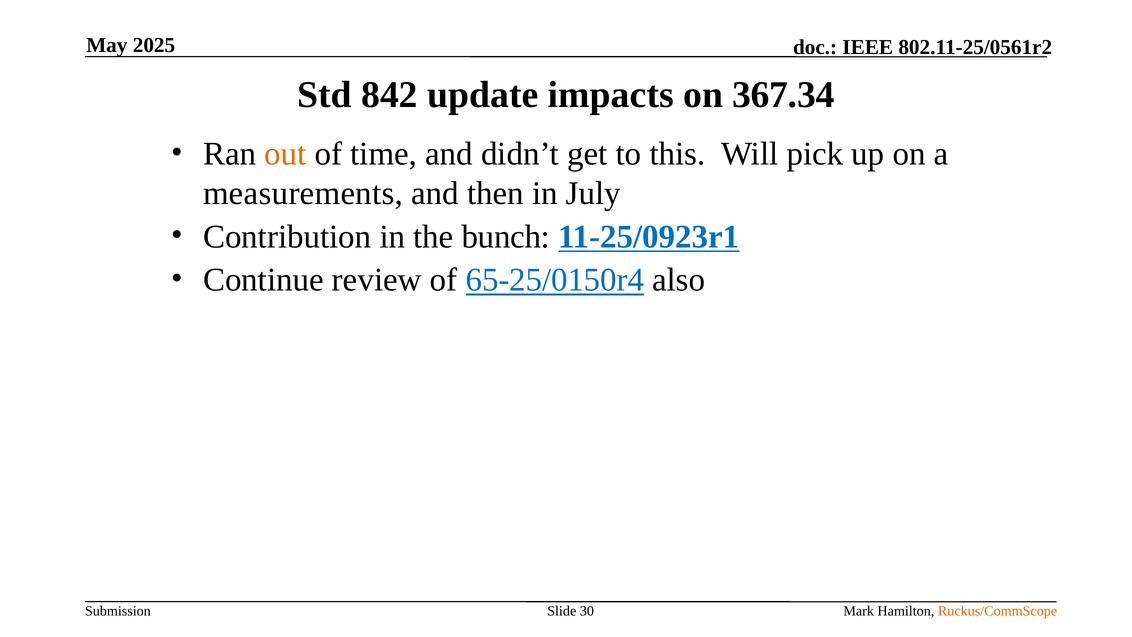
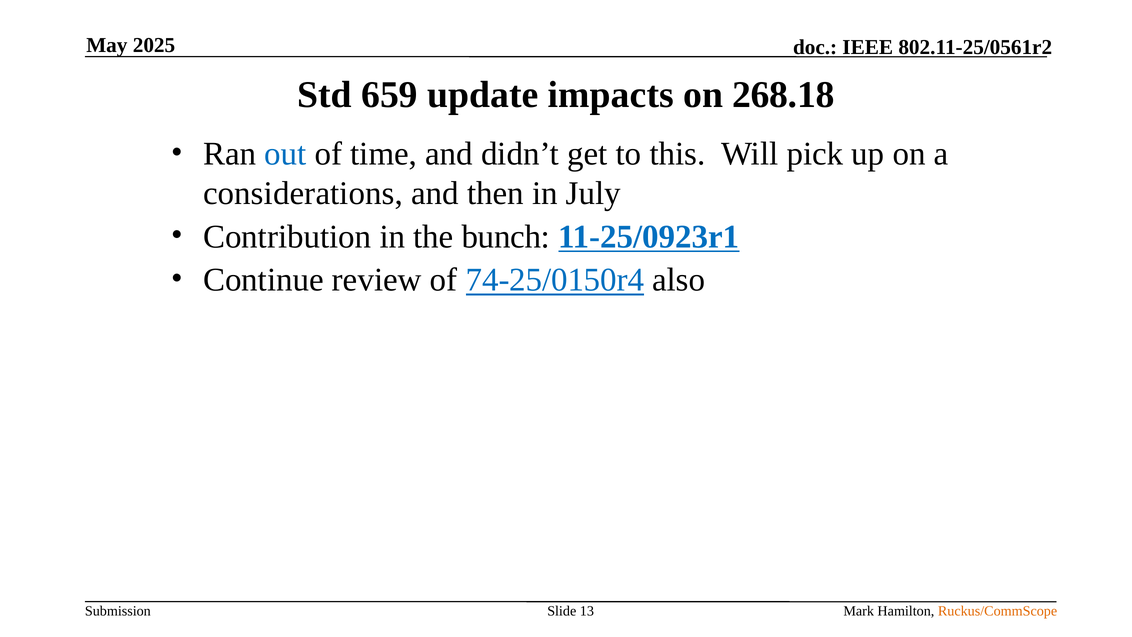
842: 842 -> 659
367.34: 367.34 -> 268.18
out colour: orange -> blue
measurements: measurements -> considerations
65-25/0150r4: 65-25/0150r4 -> 74-25/0150r4
30: 30 -> 13
